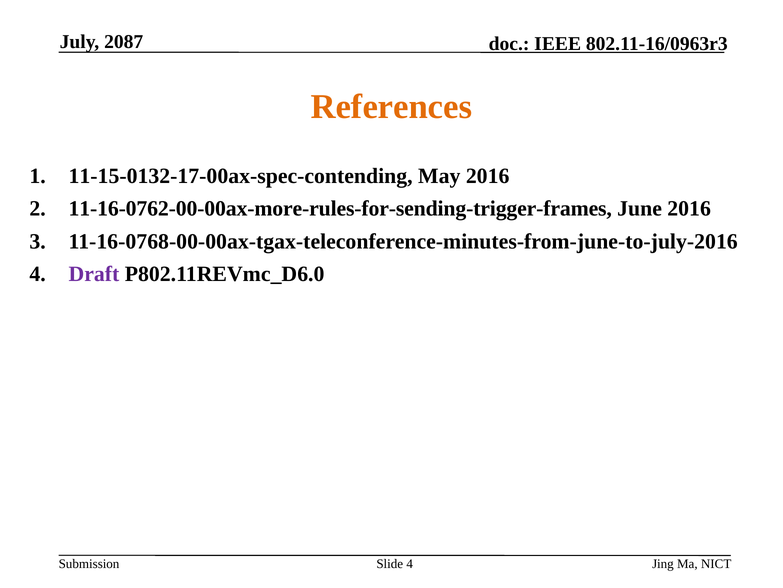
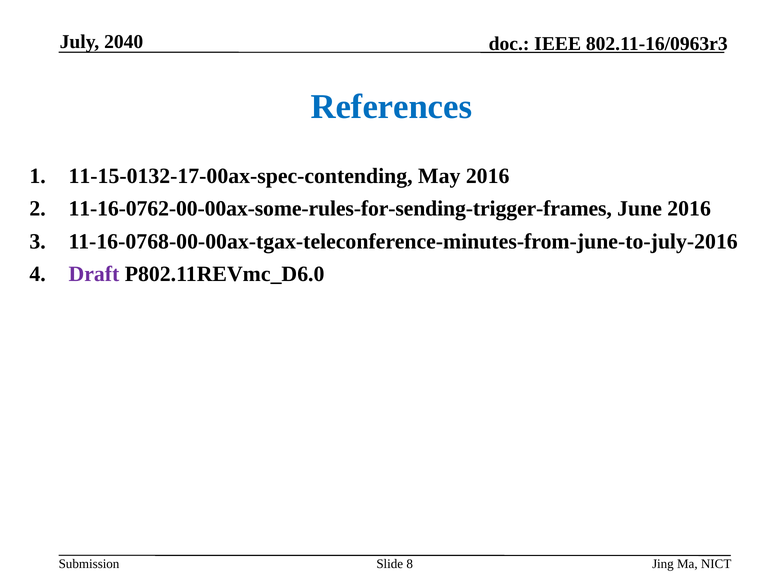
2087: 2087 -> 2040
References colour: orange -> blue
11-16-0762-00-00ax-more-rules-for-sending-trigger-frames: 11-16-0762-00-00ax-more-rules-for-sending-trigger-frames -> 11-16-0762-00-00ax-some-rules-for-sending-trigger-frames
Slide 4: 4 -> 8
